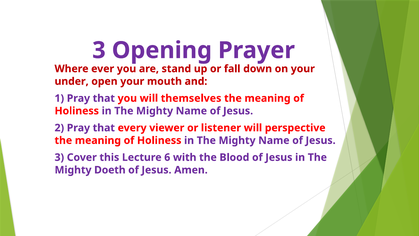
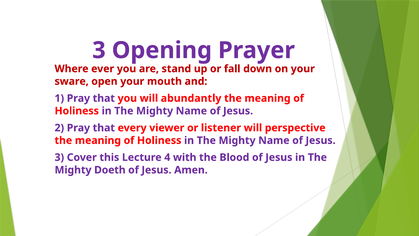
under: under -> sware
themselves: themselves -> abundantly
6: 6 -> 4
